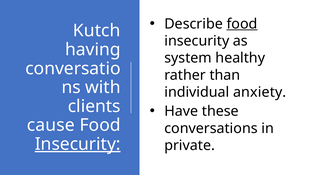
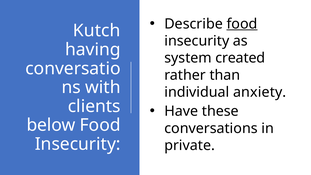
healthy: healthy -> created
cause: cause -> below
Insecurity at (78, 144) underline: present -> none
